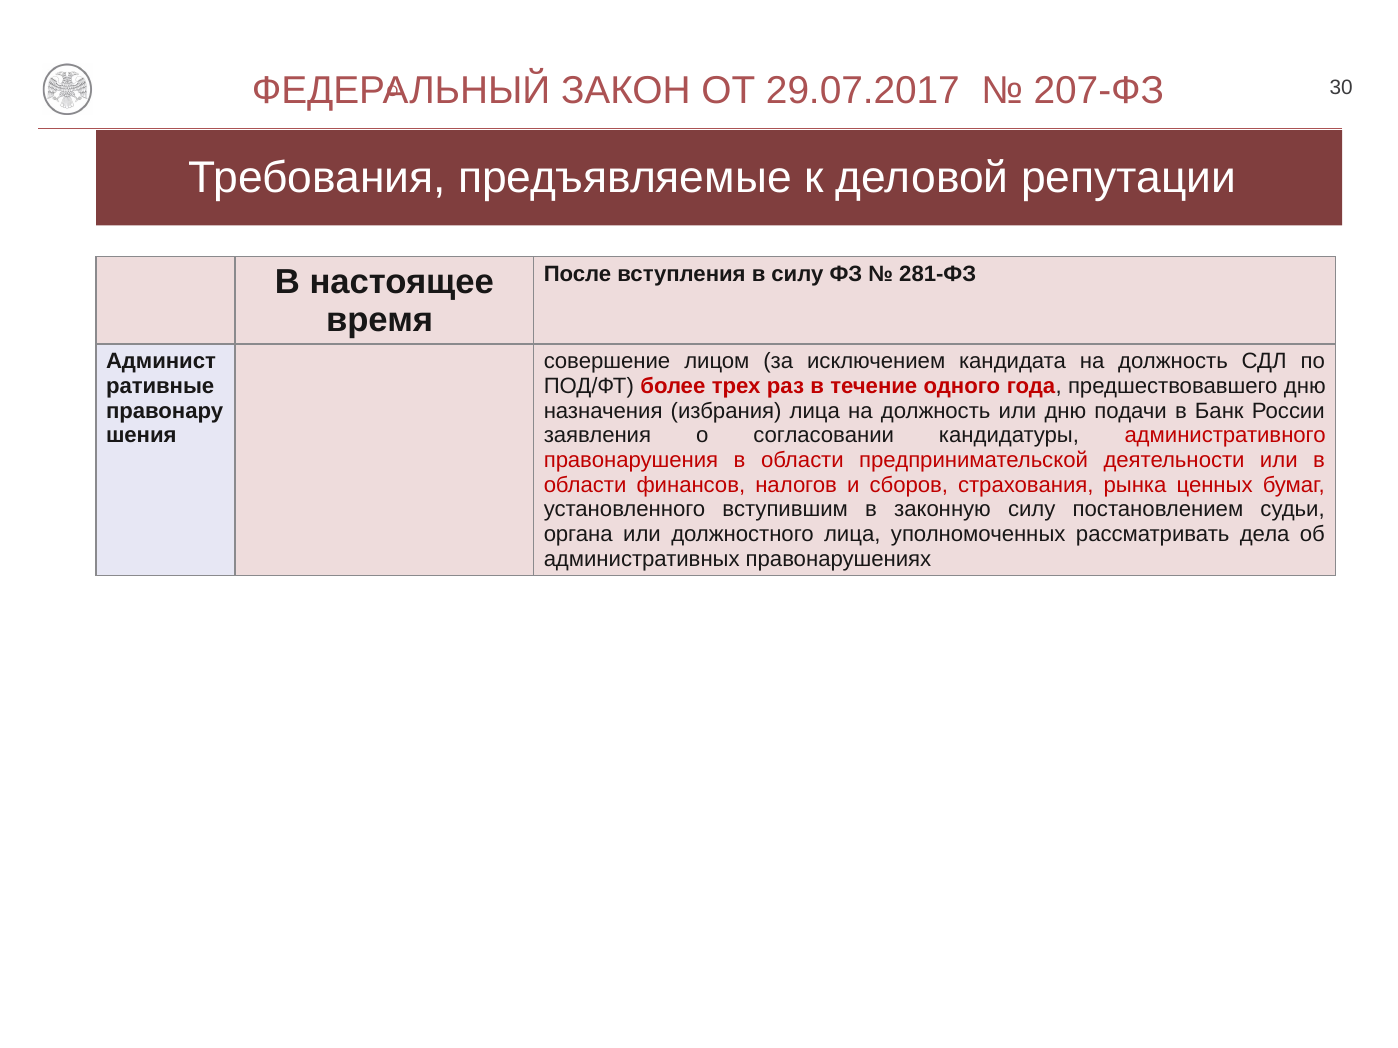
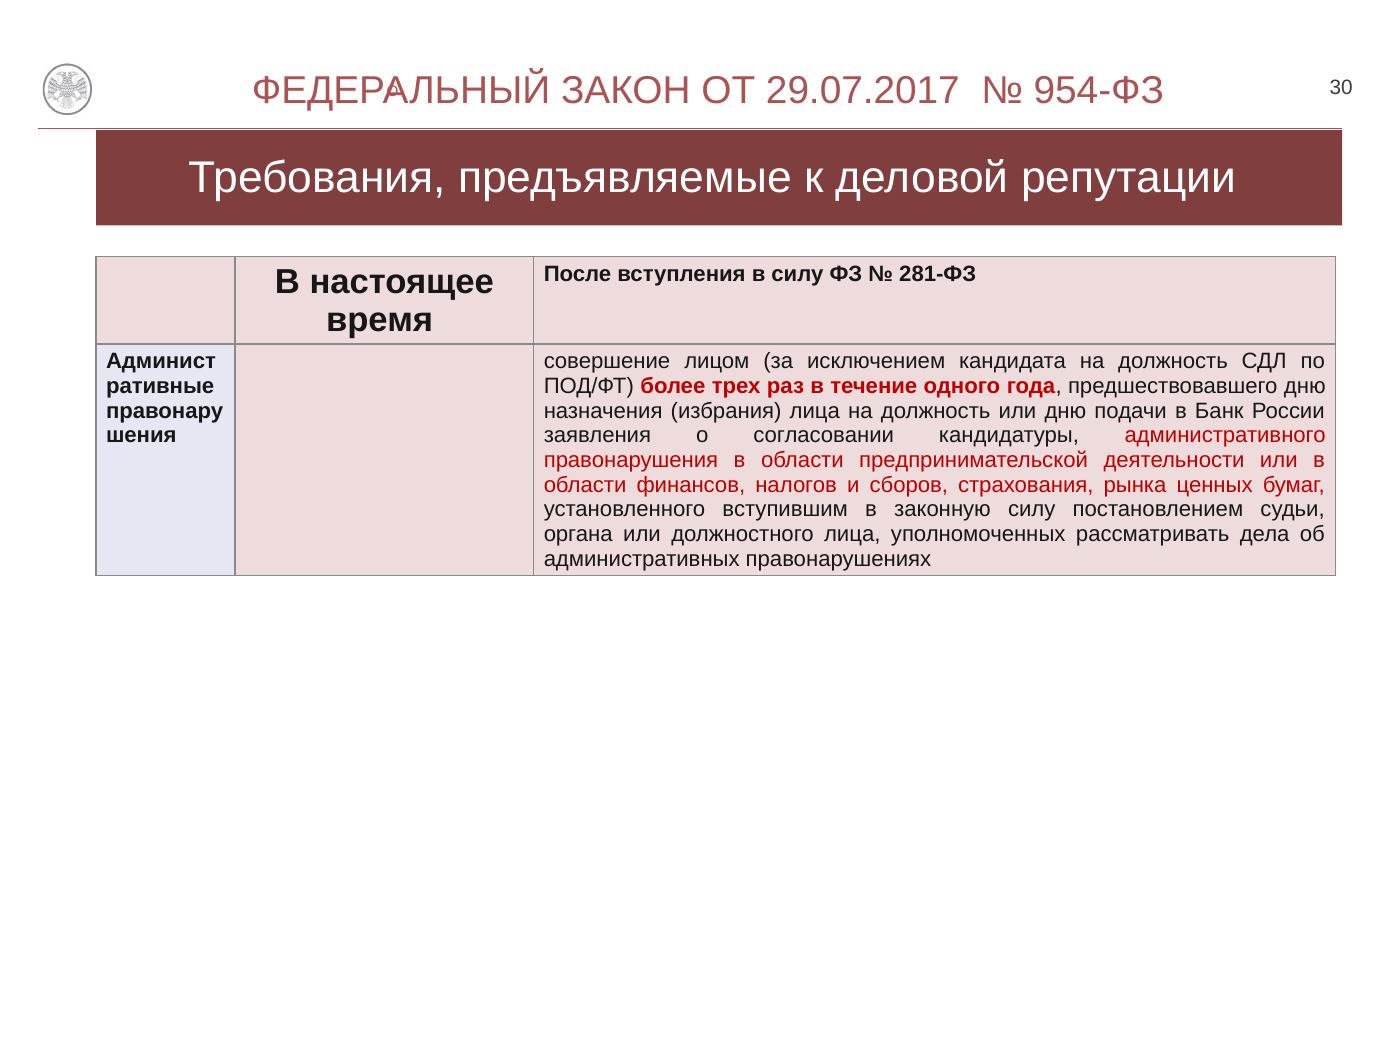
207-ФЗ: 207-ФЗ -> 954-ФЗ
